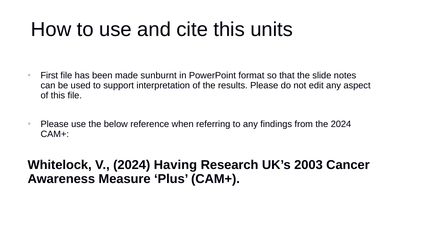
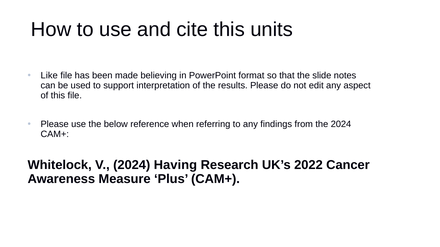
First: First -> Like
sunburnt: sunburnt -> believing
2003: 2003 -> 2022
